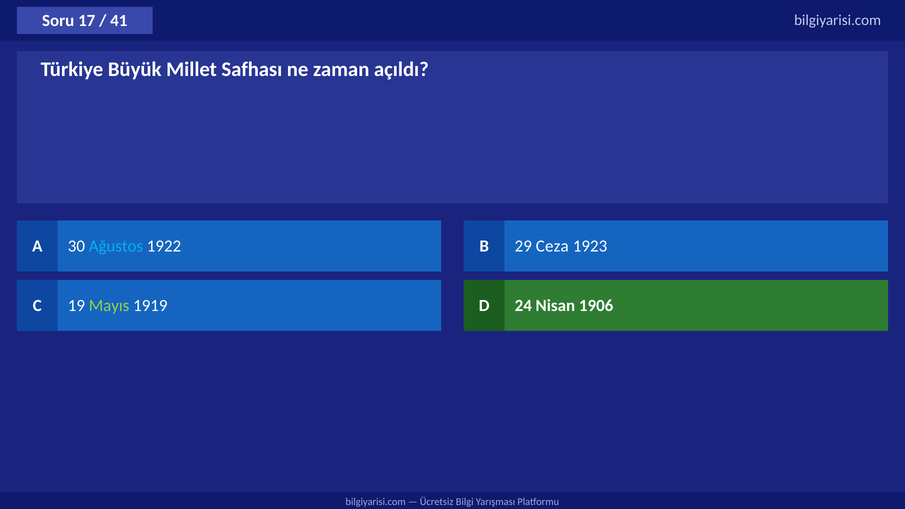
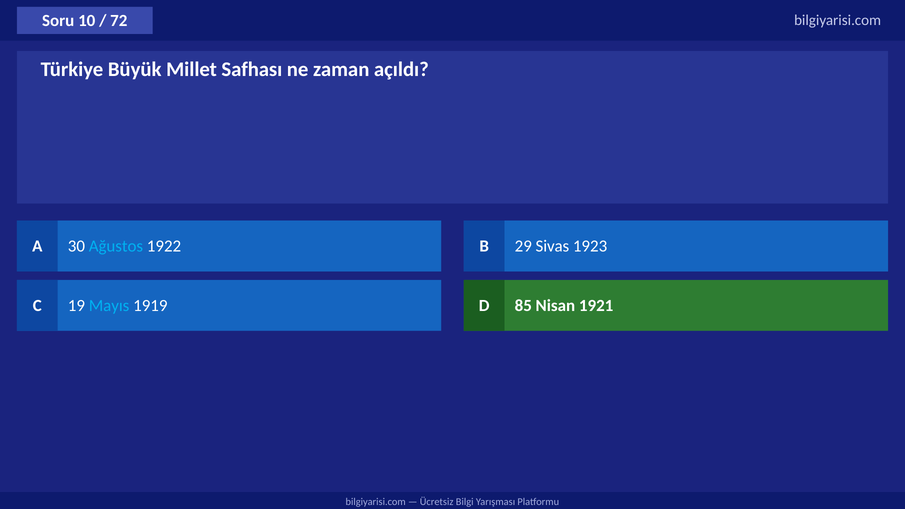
17: 17 -> 10
41: 41 -> 72
Ceza: Ceza -> Sivas
Mayıs colour: light green -> light blue
24: 24 -> 85
1906: 1906 -> 1921
